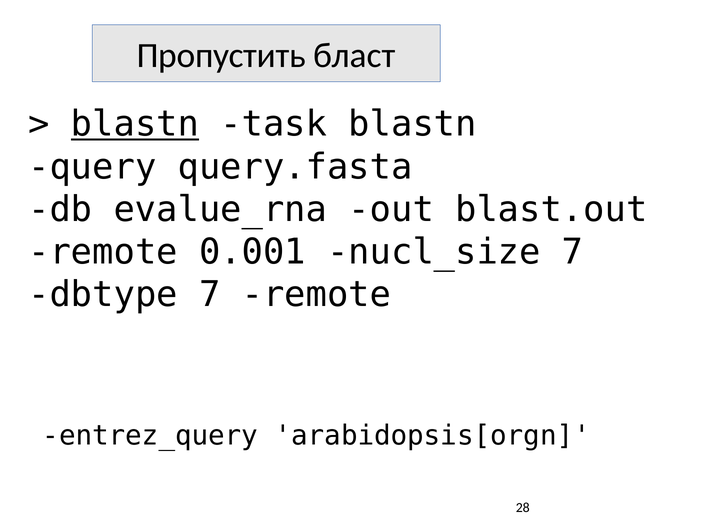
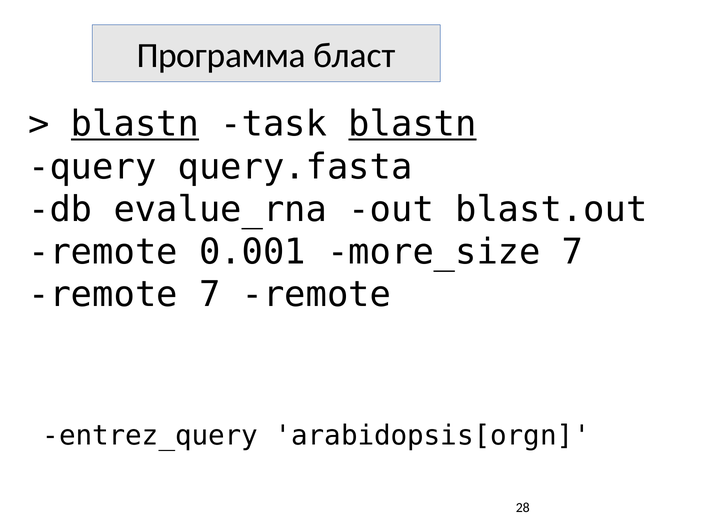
Пропустить: Пропустить -> Программа
blastn at (413, 124) underline: none -> present
nucl_size: nucl_size -> more_size
dbtype at (103, 295): dbtype -> remote
